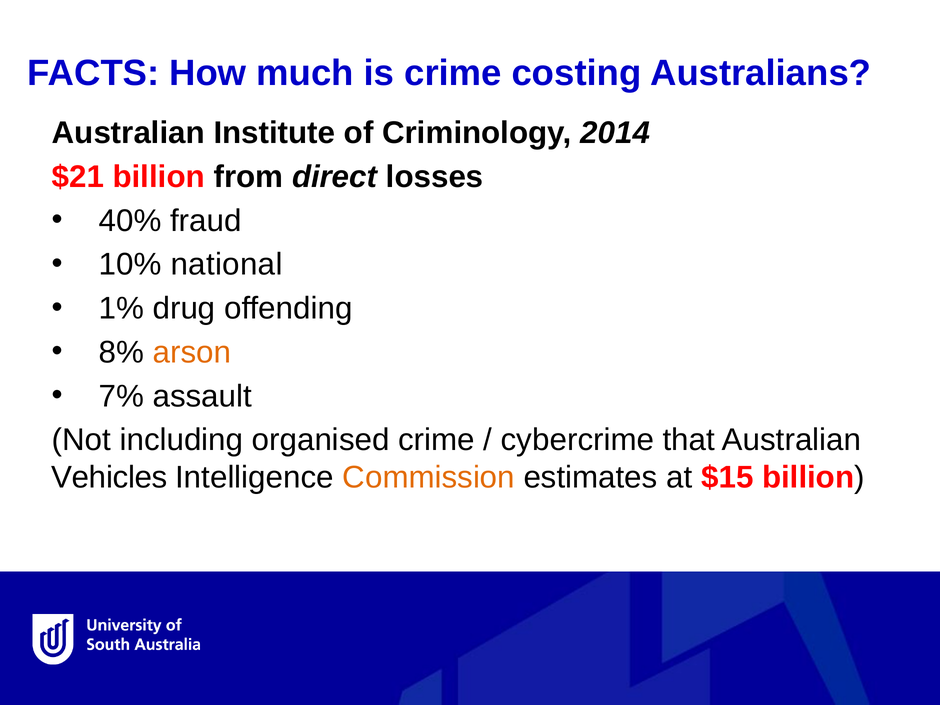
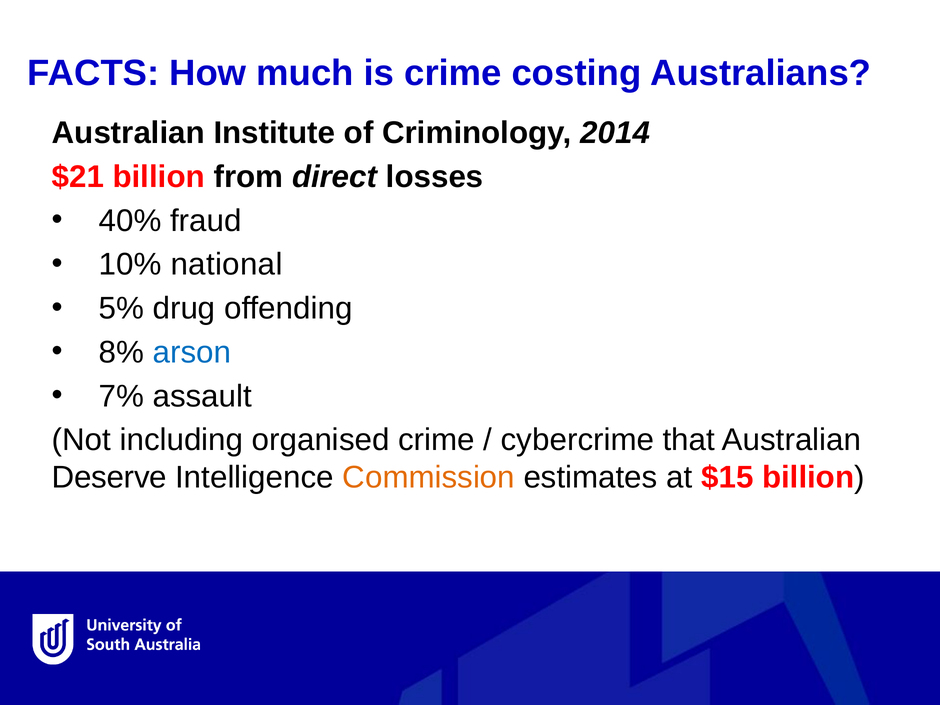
1%: 1% -> 5%
arson colour: orange -> blue
Vehicles: Vehicles -> Deserve
